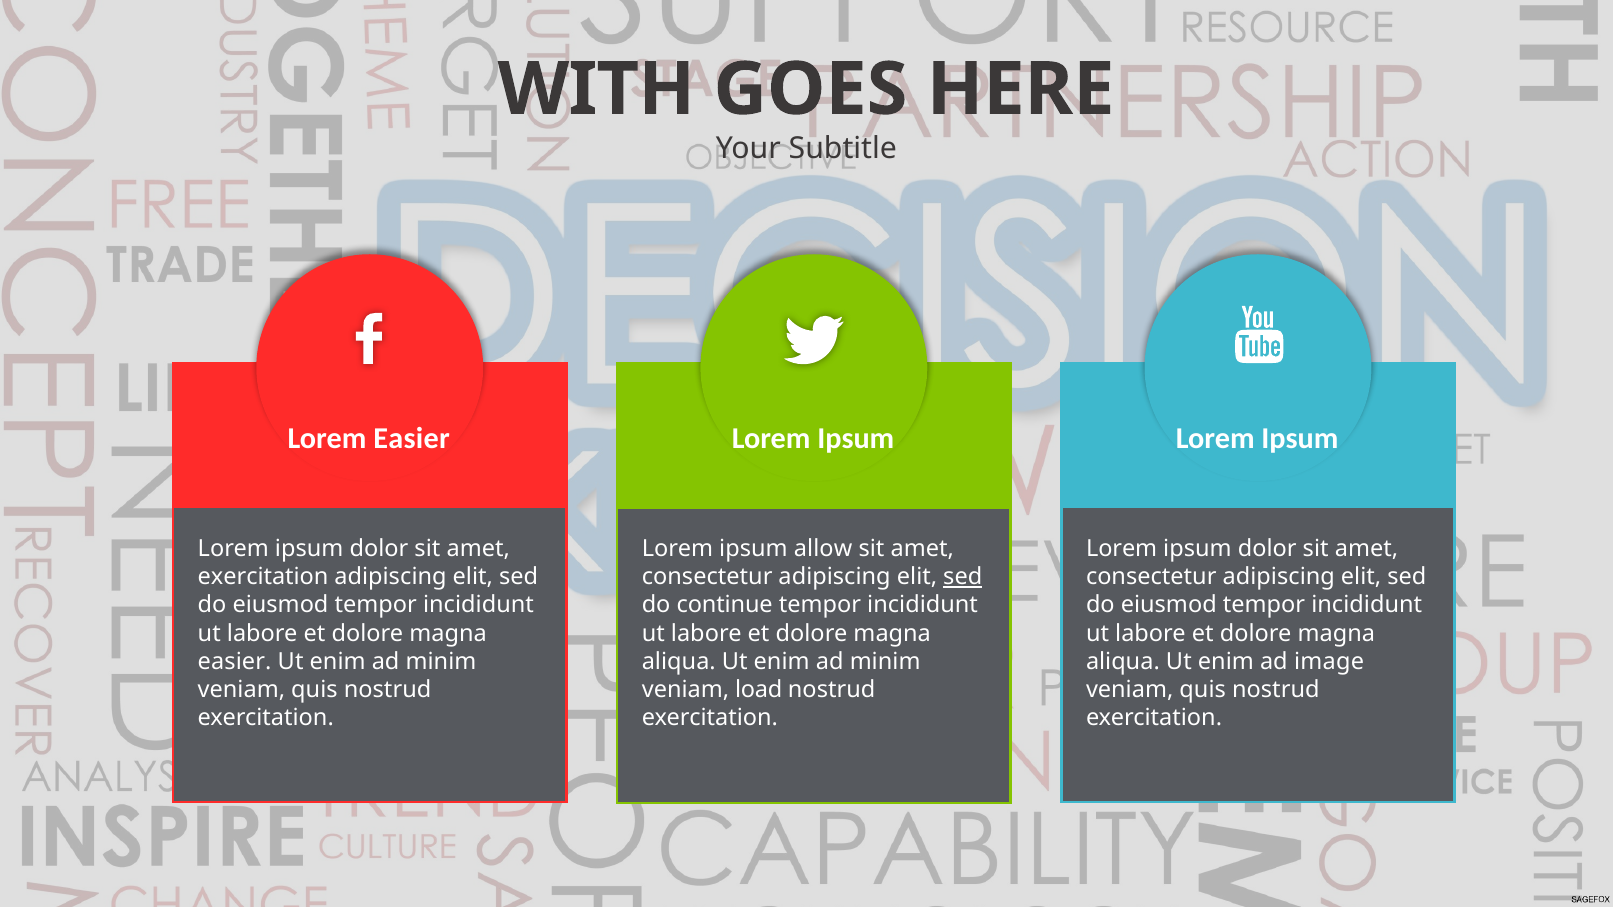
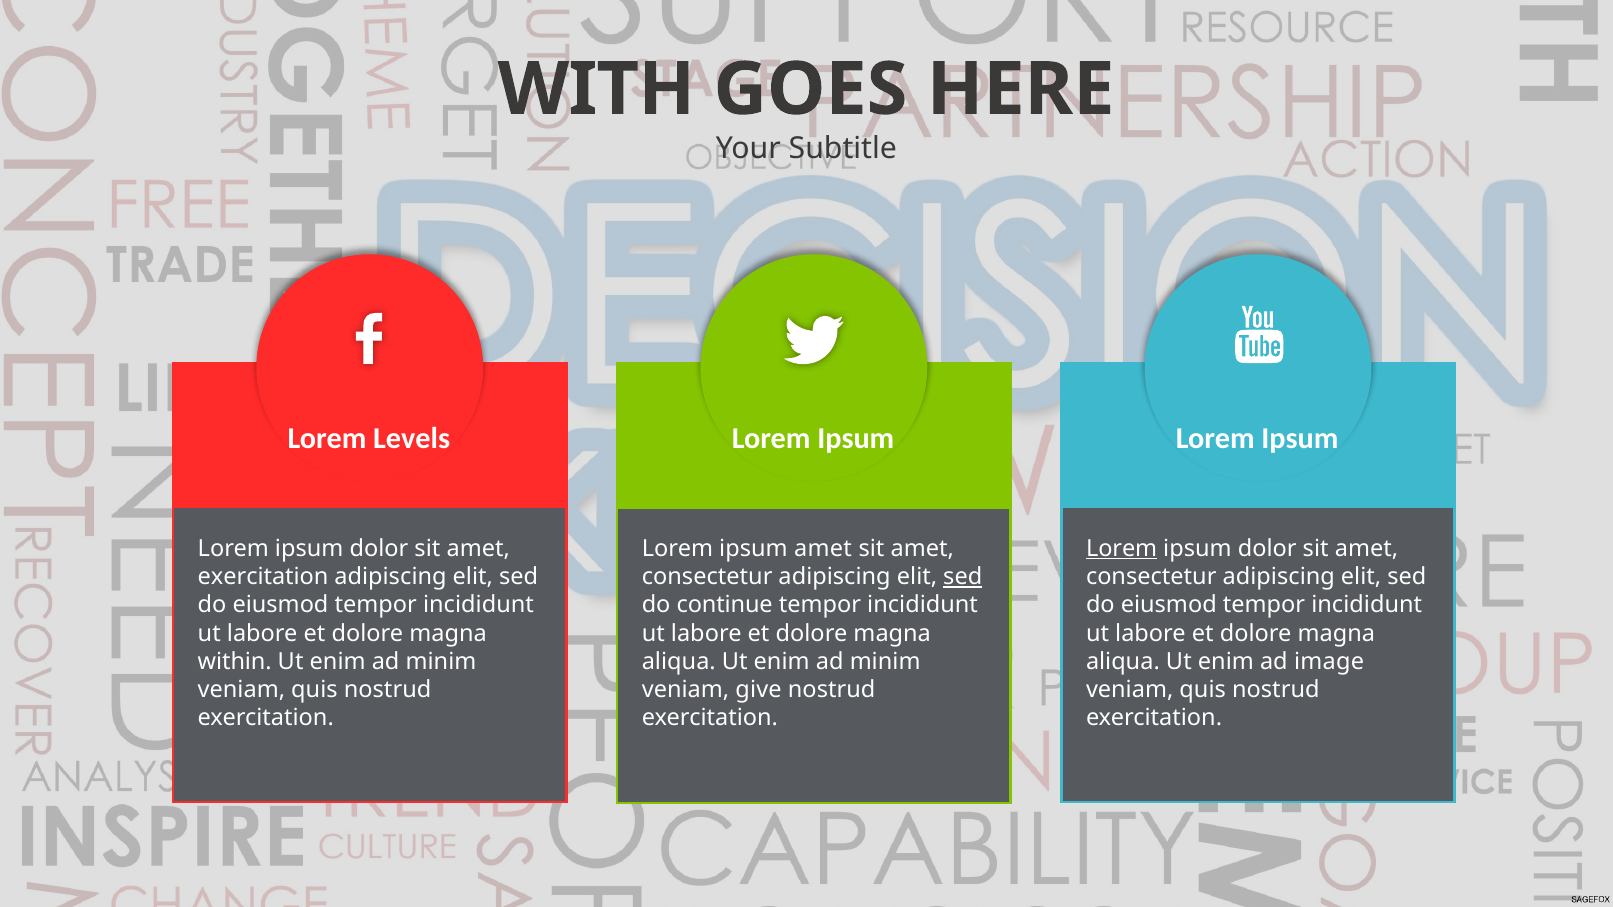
Lorem Easier: Easier -> Levels
ipsum allow: allow -> amet
Lorem at (1122, 549) underline: none -> present
easier at (235, 662): easier -> within
load: load -> give
